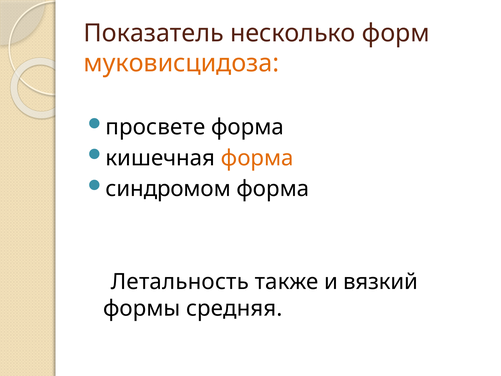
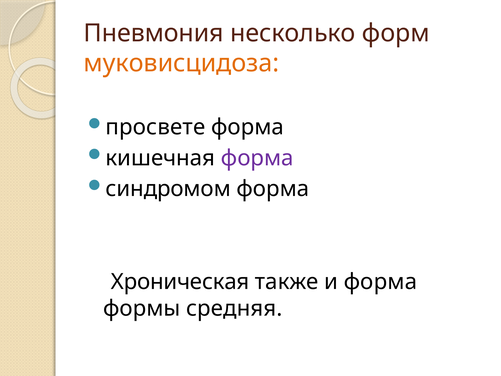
Показатель: Показатель -> Пневмония
форма at (257, 158) colour: orange -> purple
Летальность: Летальность -> Хроническая
и вязкий: вязкий -> форма
